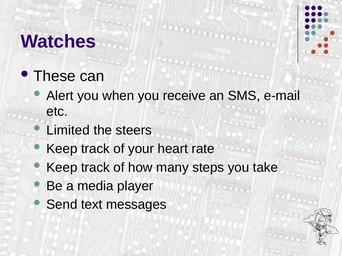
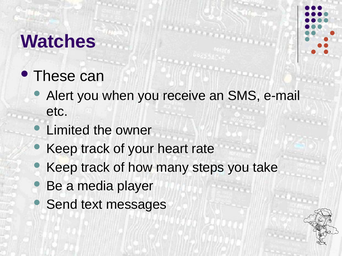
steers: steers -> owner
